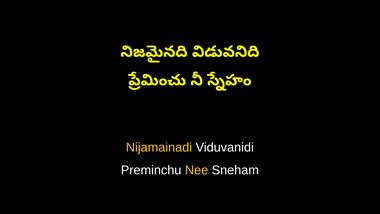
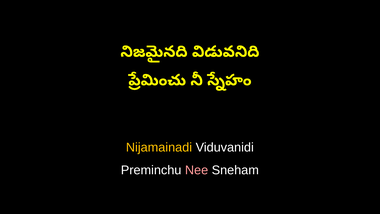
Nee colour: yellow -> pink
